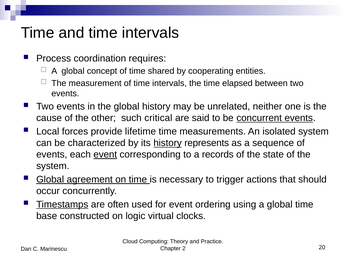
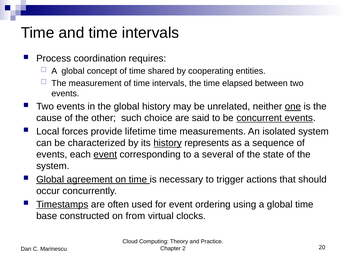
one underline: none -> present
critical: critical -> choice
records: records -> several
logic: logic -> from
